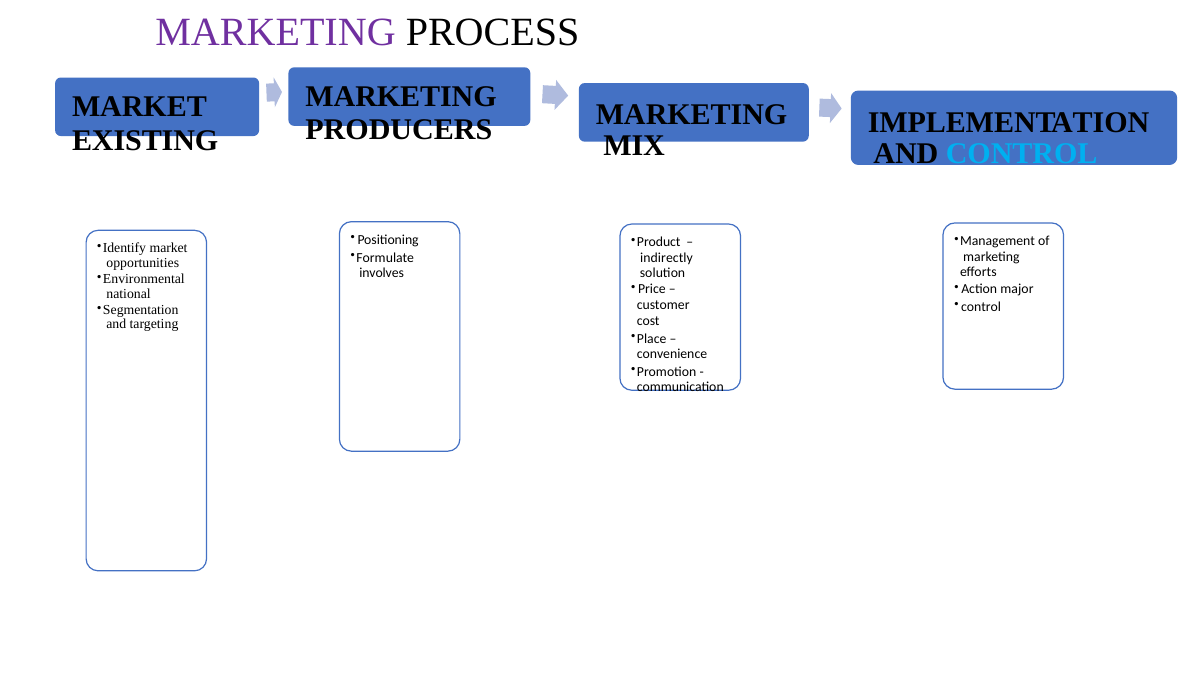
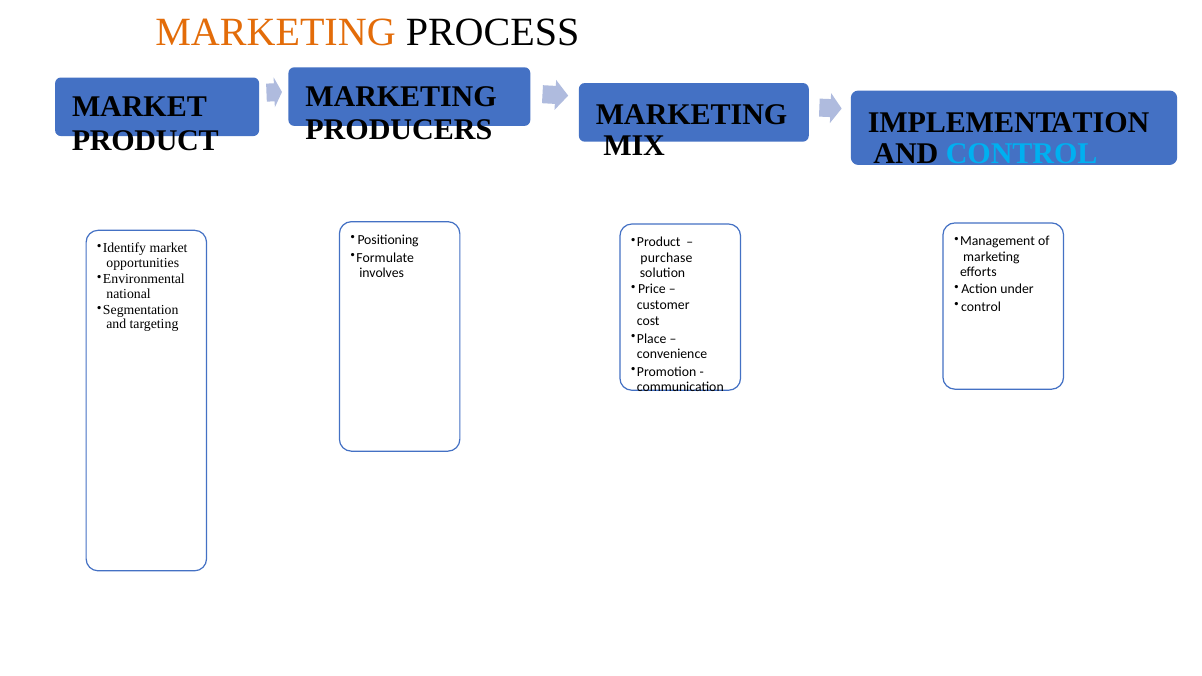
MARKETING at (276, 33) colour: purple -> orange
EXISTING at (145, 140): EXISTING -> PRODUCT
indirectly: indirectly -> purchase
major: major -> under
